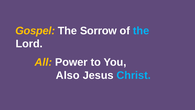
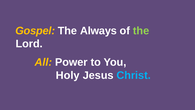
Sorrow: Sorrow -> Always
the at (141, 31) colour: light blue -> light green
Also: Also -> Holy
